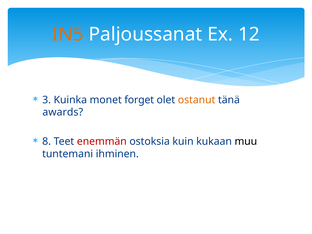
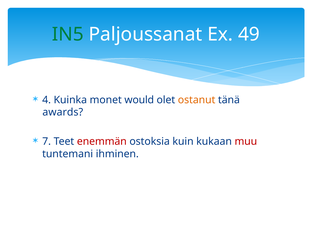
IN5 colour: orange -> green
12: 12 -> 49
3: 3 -> 4
forget: forget -> would
8: 8 -> 7
muu colour: black -> red
